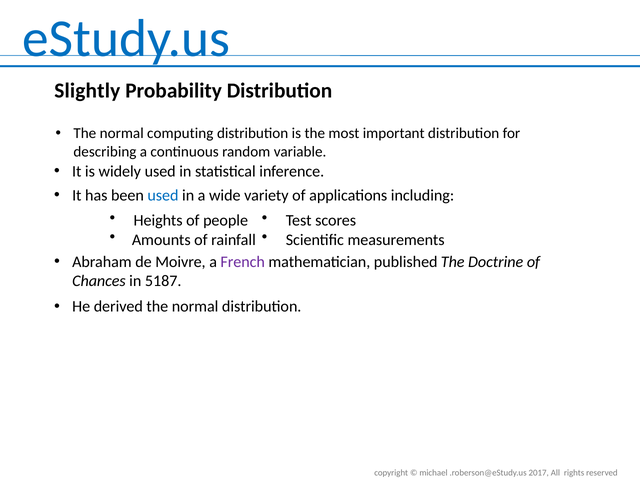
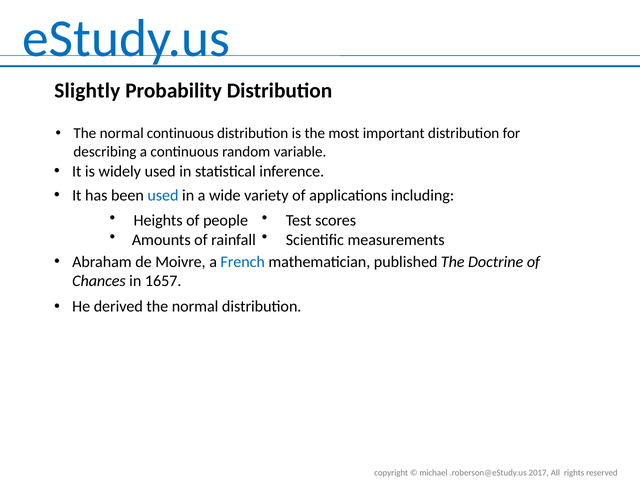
normal computing: computing -> continuous
French colour: purple -> blue
5187: 5187 -> 1657
